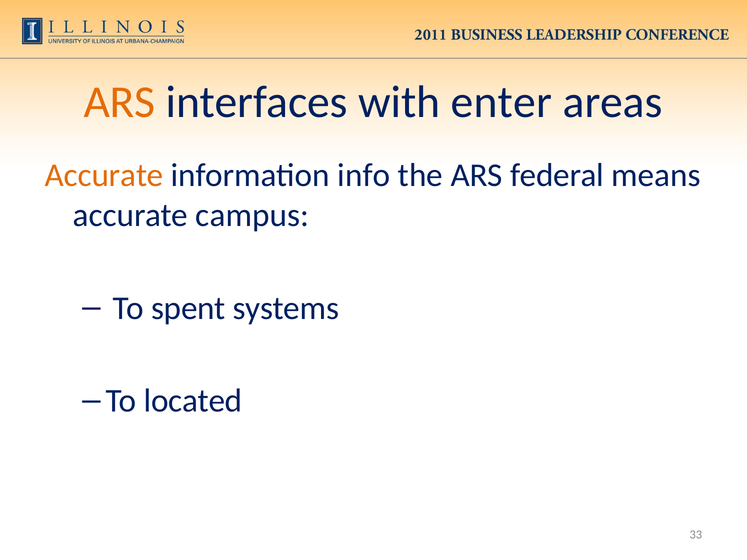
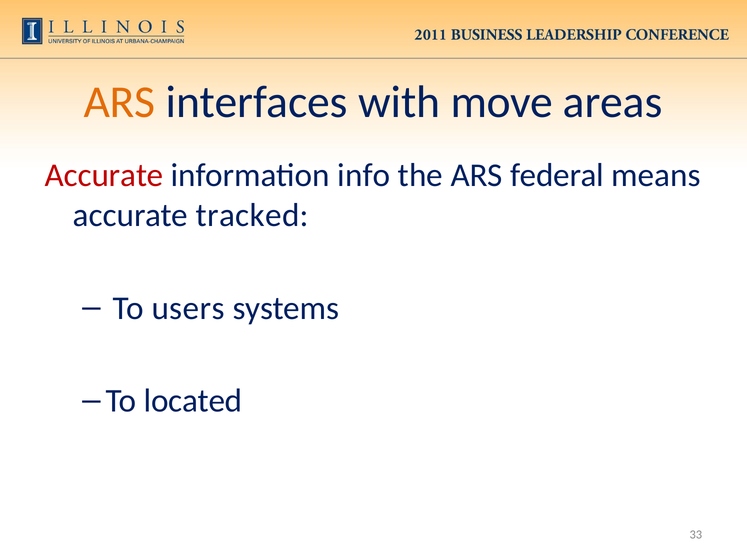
enter: enter -> move
Accurate at (104, 175) colour: orange -> red
campus: campus -> tracked
spent: spent -> users
